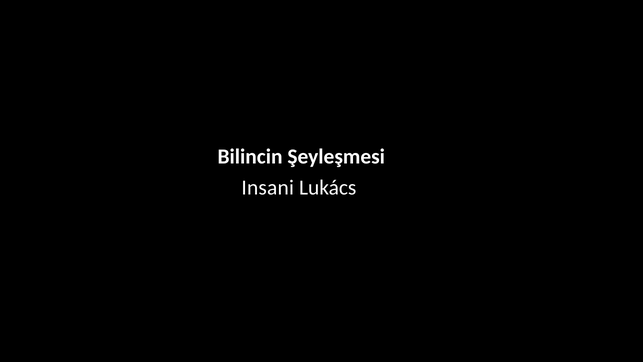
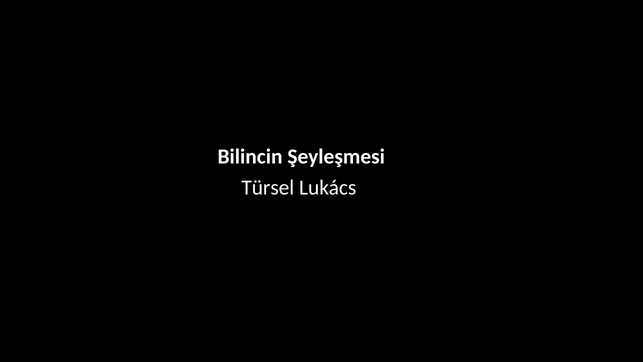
Insani: Insani -> Türsel
